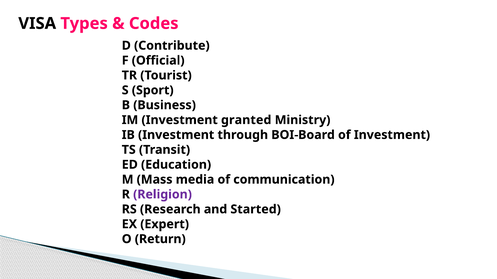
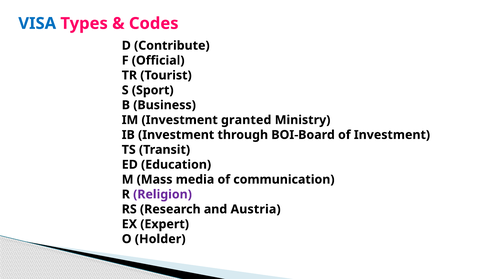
VISA colour: black -> blue
Started: Started -> Austria
Return: Return -> Holder
